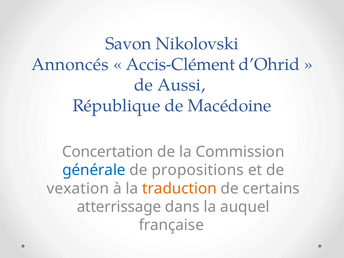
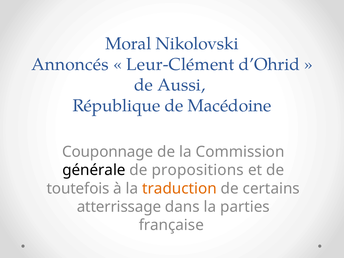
Savon: Savon -> Moral
Accis-Clément: Accis-Clément -> Leur-Clément
Concertation: Concertation -> Couponnage
générale colour: blue -> black
vexation: vexation -> toutefois
auquel: auquel -> parties
